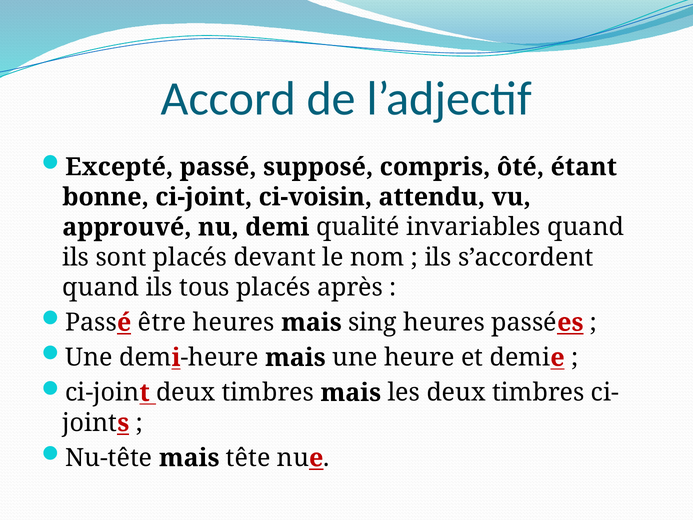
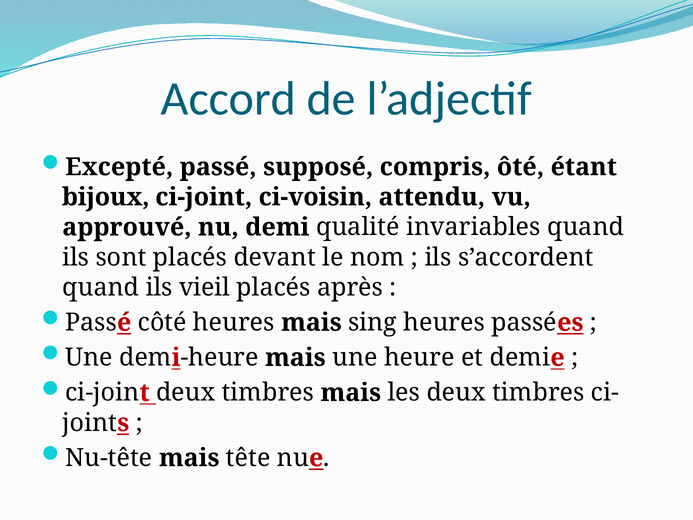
bonne: bonne -> bijoux
tous: tous -> vieil
être: être -> côté
